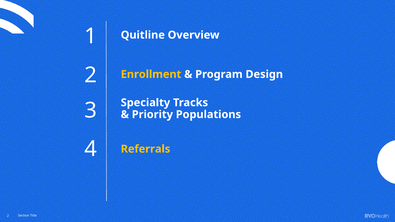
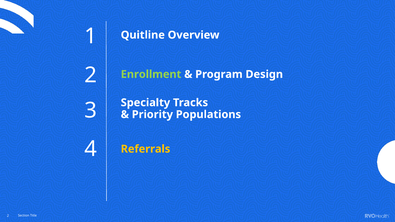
Enrollment colour: yellow -> light green
